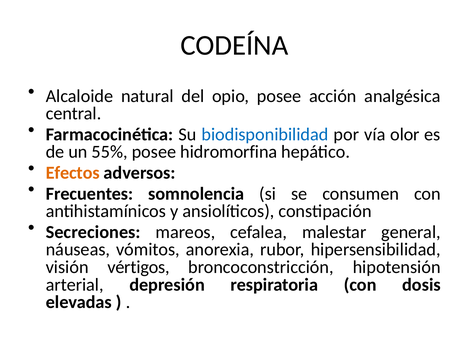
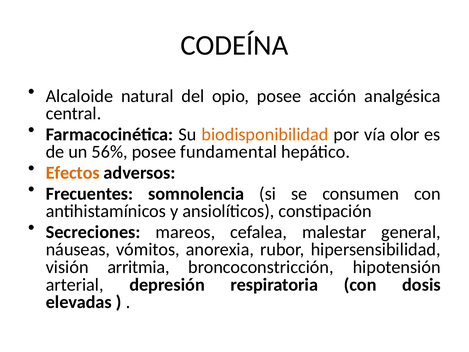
biodisponibilidad colour: blue -> orange
55%: 55% -> 56%
hidromorfina: hidromorfina -> fundamental
vértigos: vértigos -> arritmia
